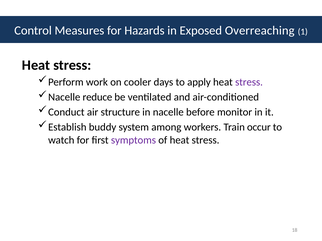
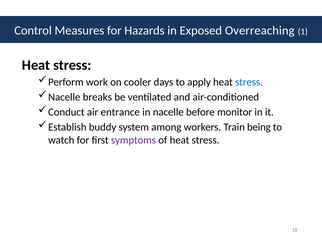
stress at (249, 82) colour: purple -> blue
reduce: reduce -> breaks
structure: structure -> entrance
occur: occur -> being
